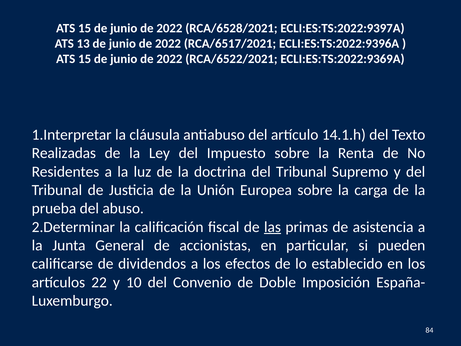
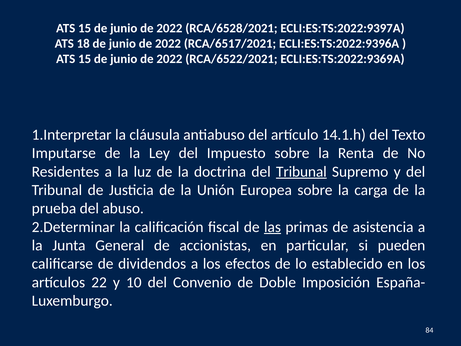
13: 13 -> 18
Realizadas: Realizadas -> Imputarse
Tribunal at (301, 171) underline: none -> present
